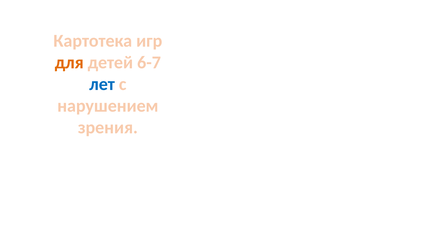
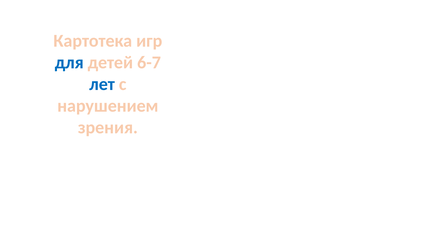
для colour: orange -> blue
